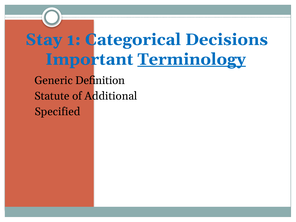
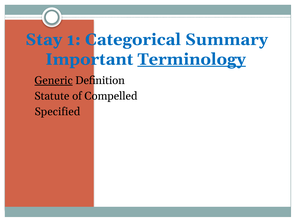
Decisions: Decisions -> Summary
Generic underline: none -> present
Additional: Additional -> Compelled
